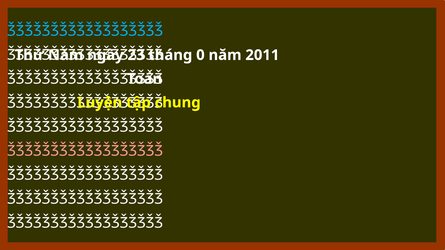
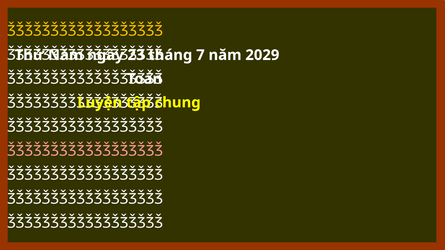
ǮǮǮǮǮǮǮǮǮǮǮǮǮǮǮǮǮǮ at (85, 31) colour: light blue -> yellow
0: 0 -> 7
2011: 2011 -> 2029
